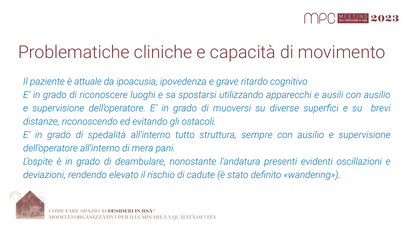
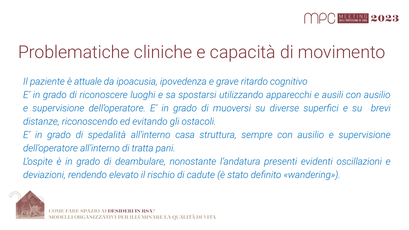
tutto: tutto -> casa
mera: mera -> tratta
